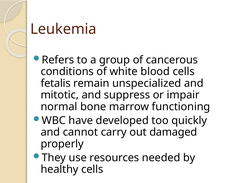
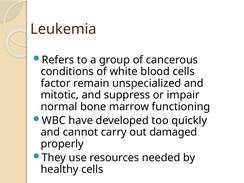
fetalis: fetalis -> factor
